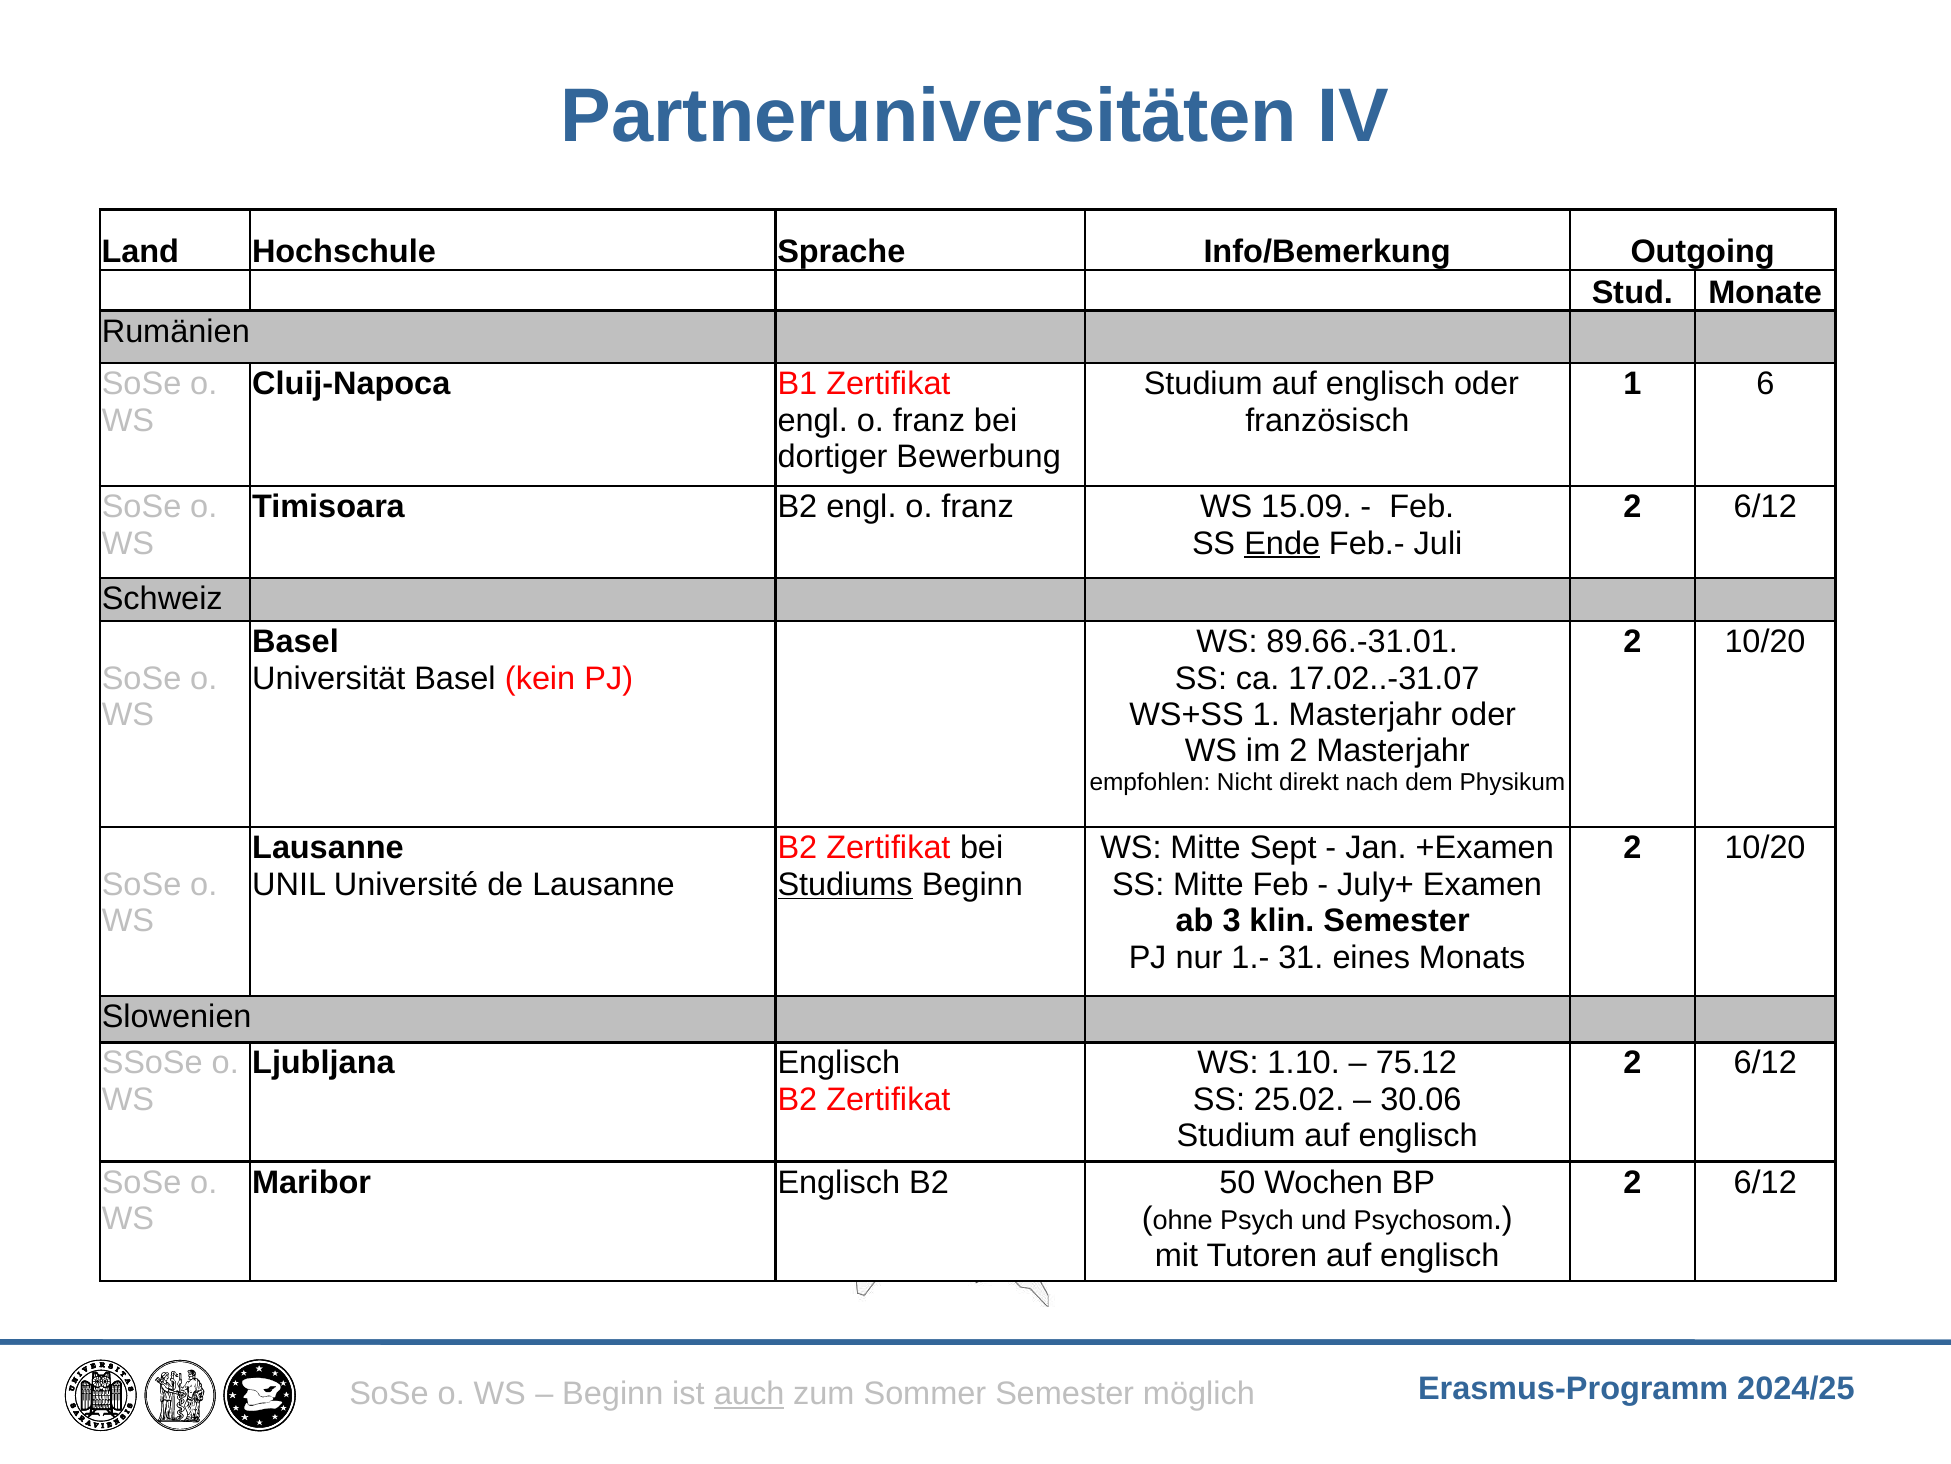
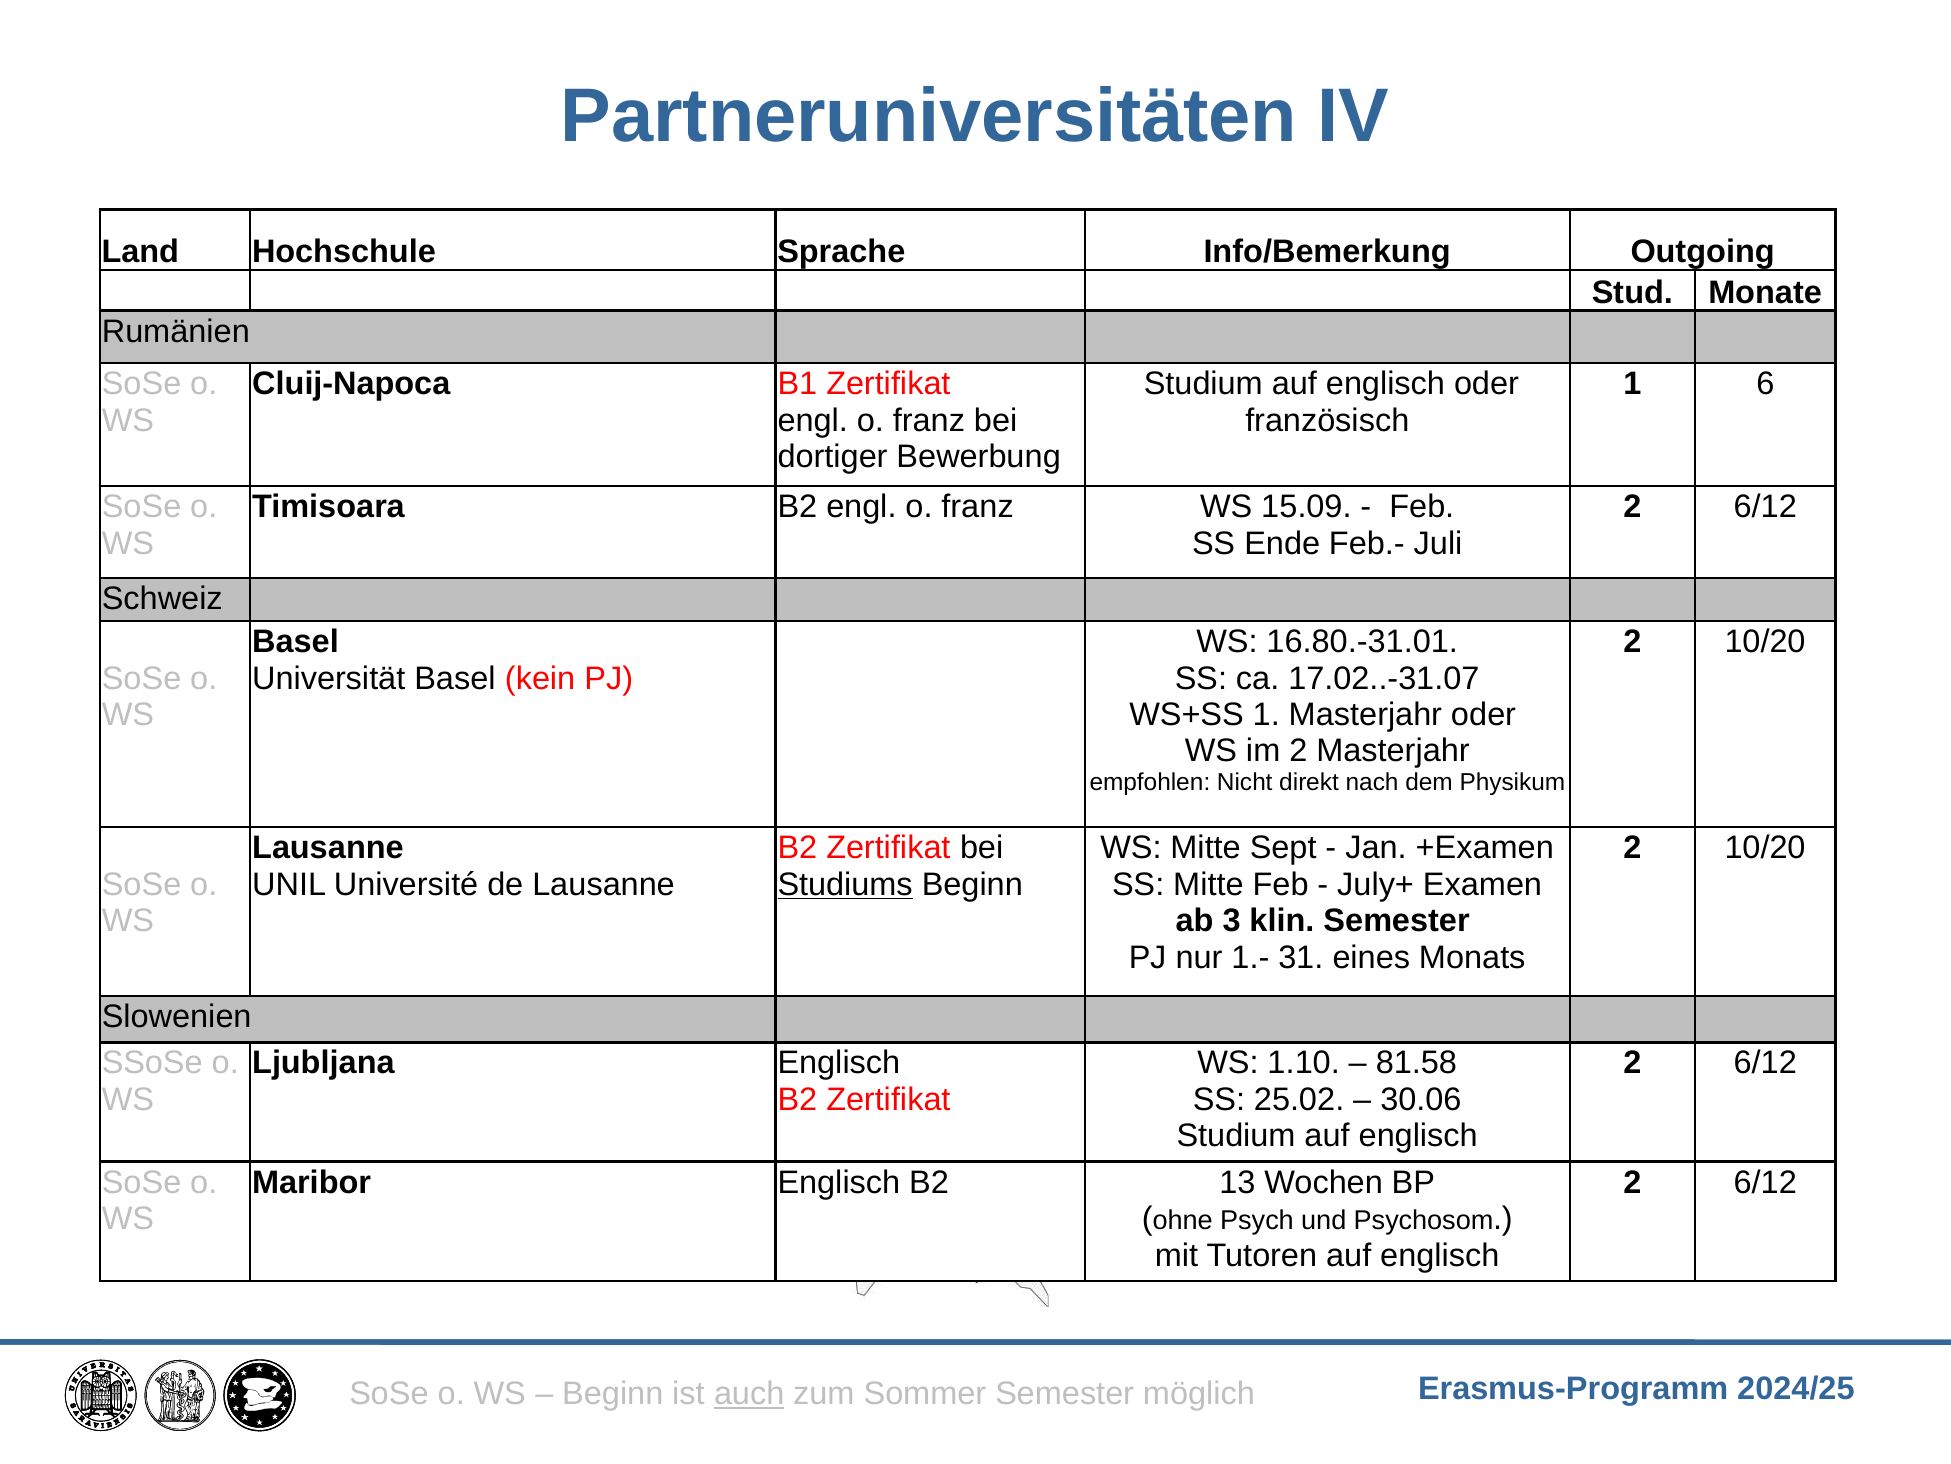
Ende underline: present -> none
89.66.-31.01: 89.66.-31.01 -> 16.80.-31.01
75.12: 75.12 -> 81.58
50: 50 -> 13
